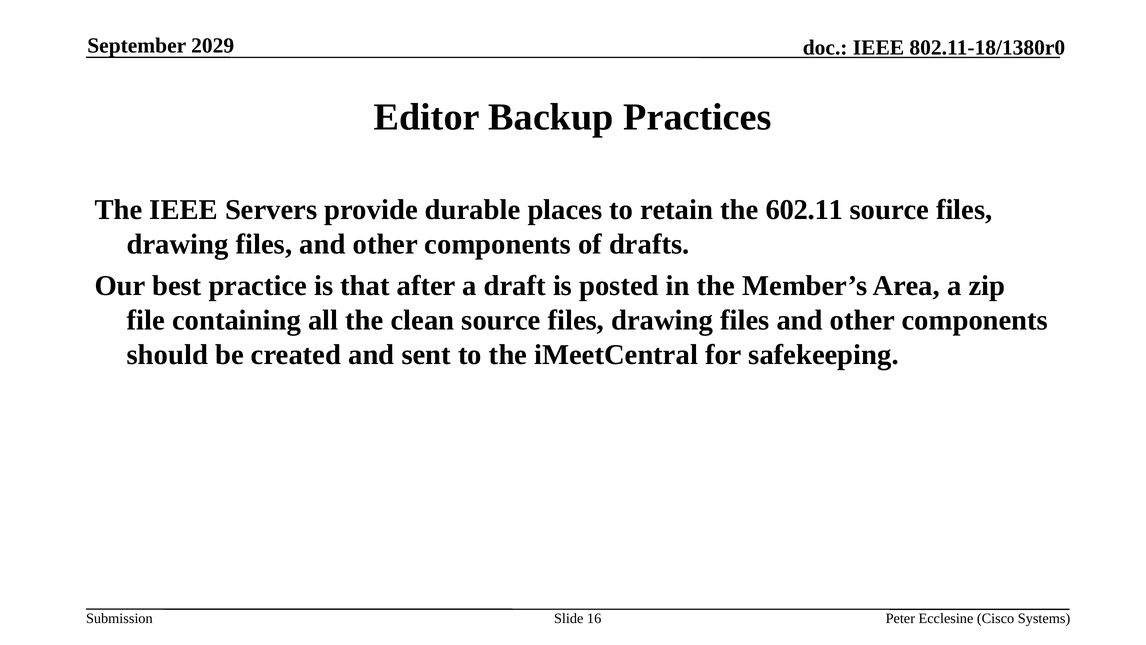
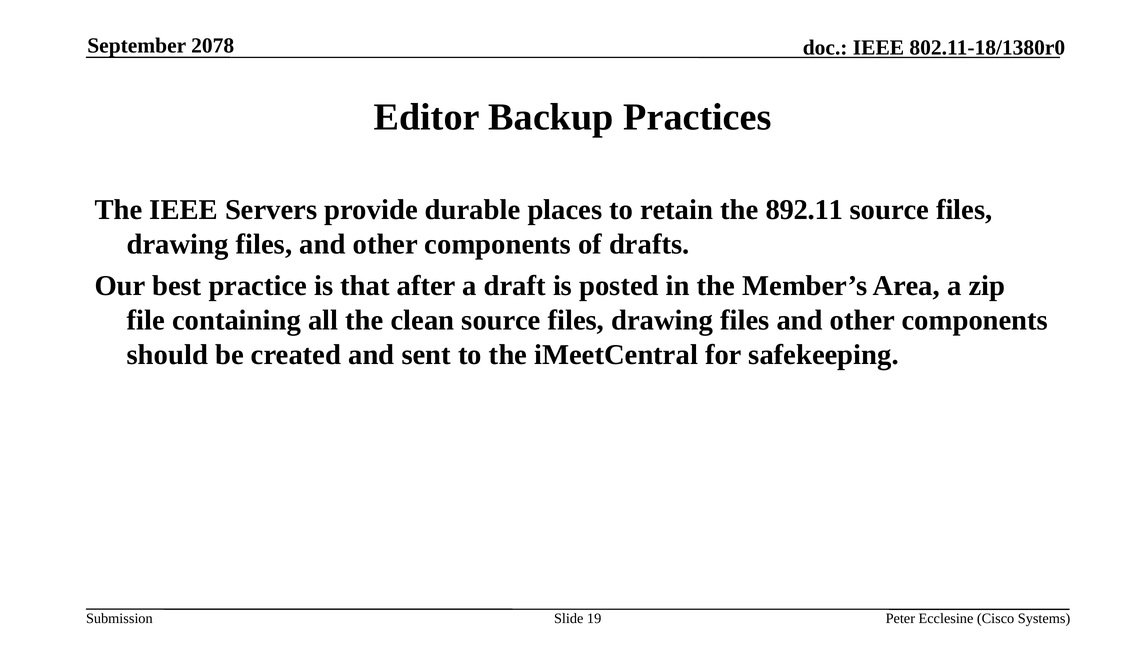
2029: 2029 -> 2078
602.11: 602.11 -> 892.11
16: 16 -> 19
